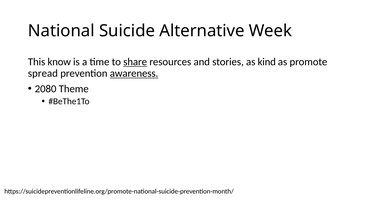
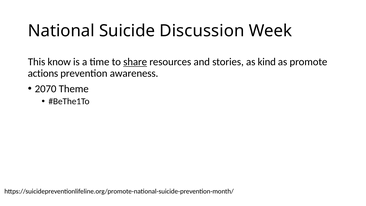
Alternative: Alternative -> Discussion
spread: spread -> actions
awareness underline: present -> none
2080: 2080 -> 2070
